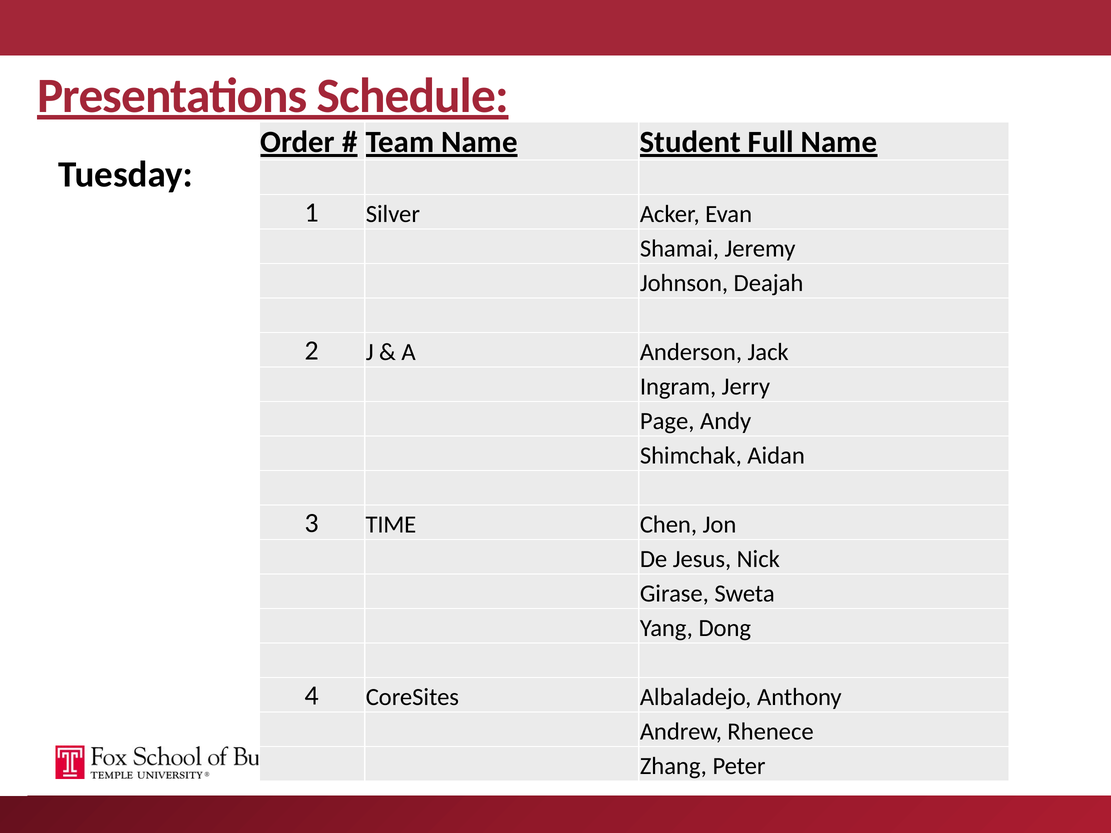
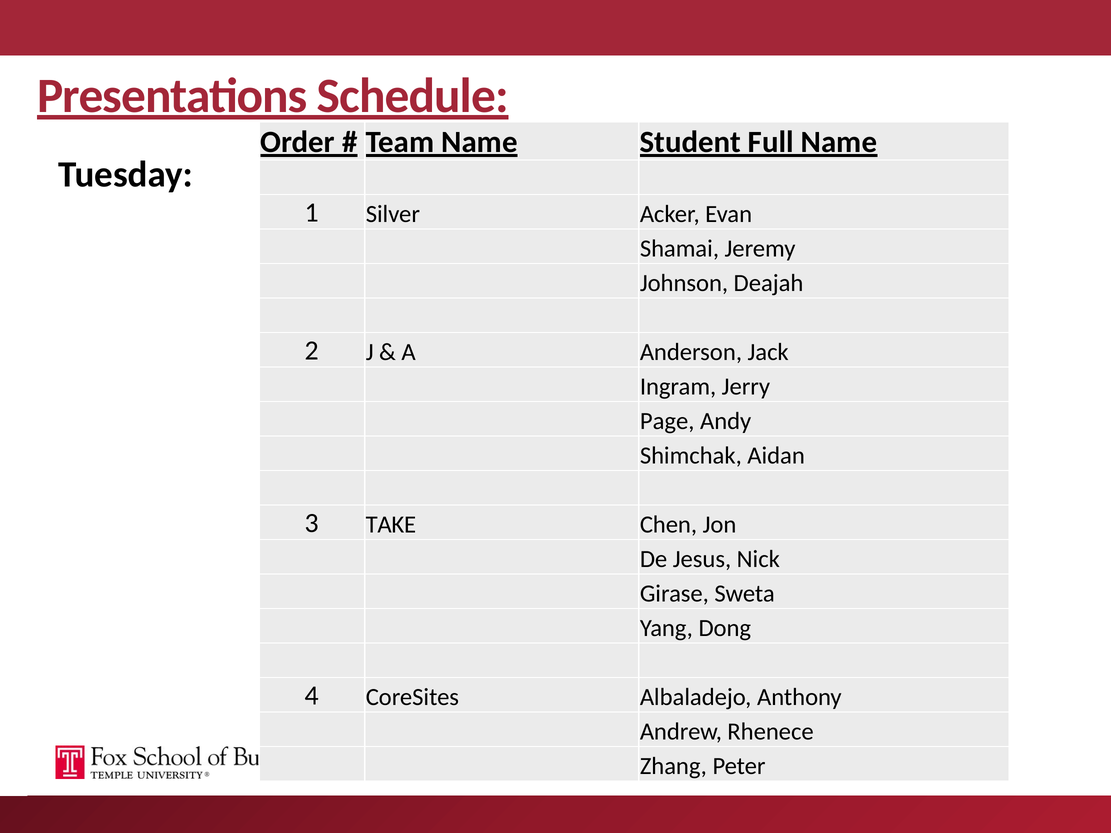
TIME: TIME -> TAKE
